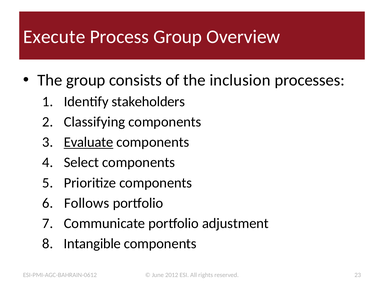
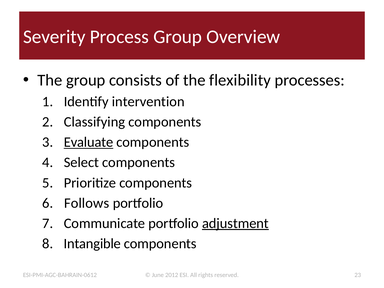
Execute: Execute -> Severity
inclusion: inclusion -> flexibility
stakeholders: stakeholders -> intervention
adjustment underline: none -> present
